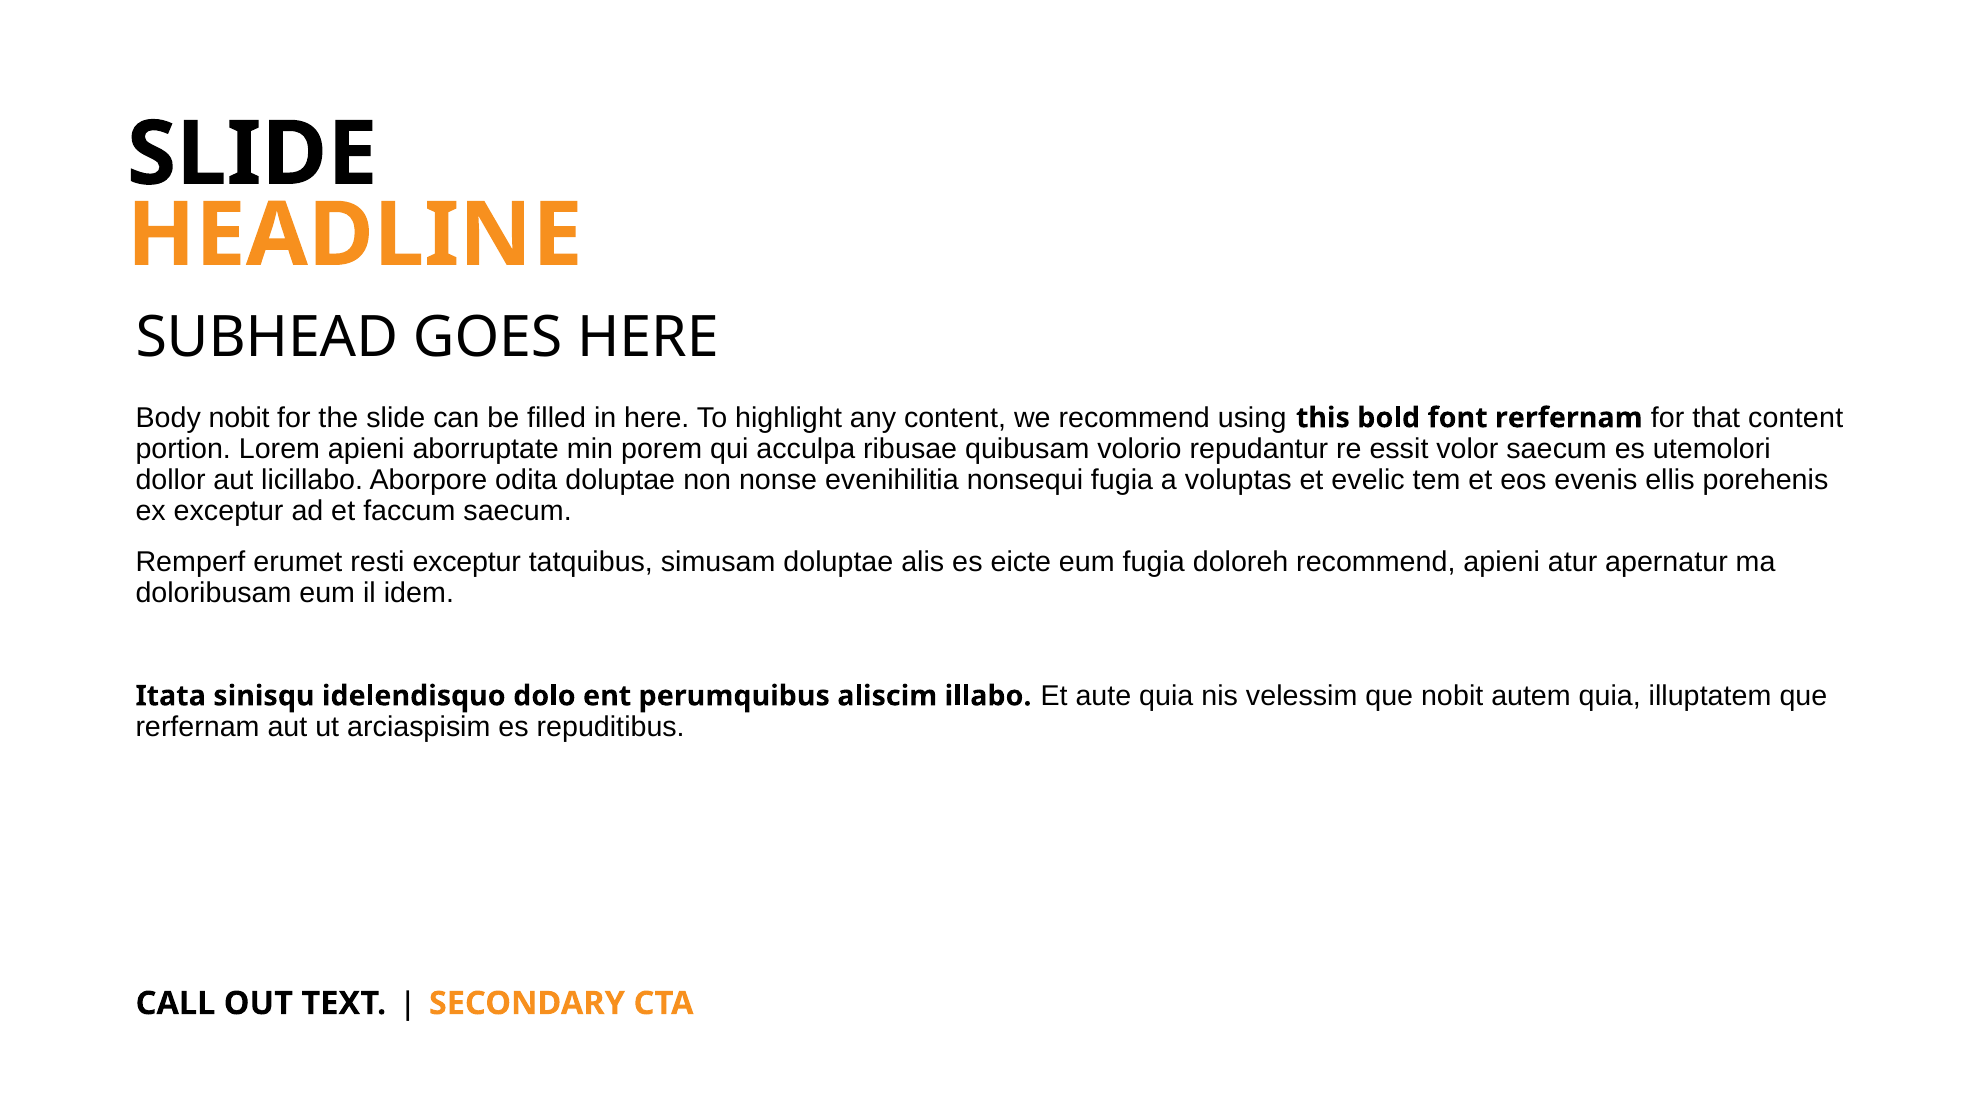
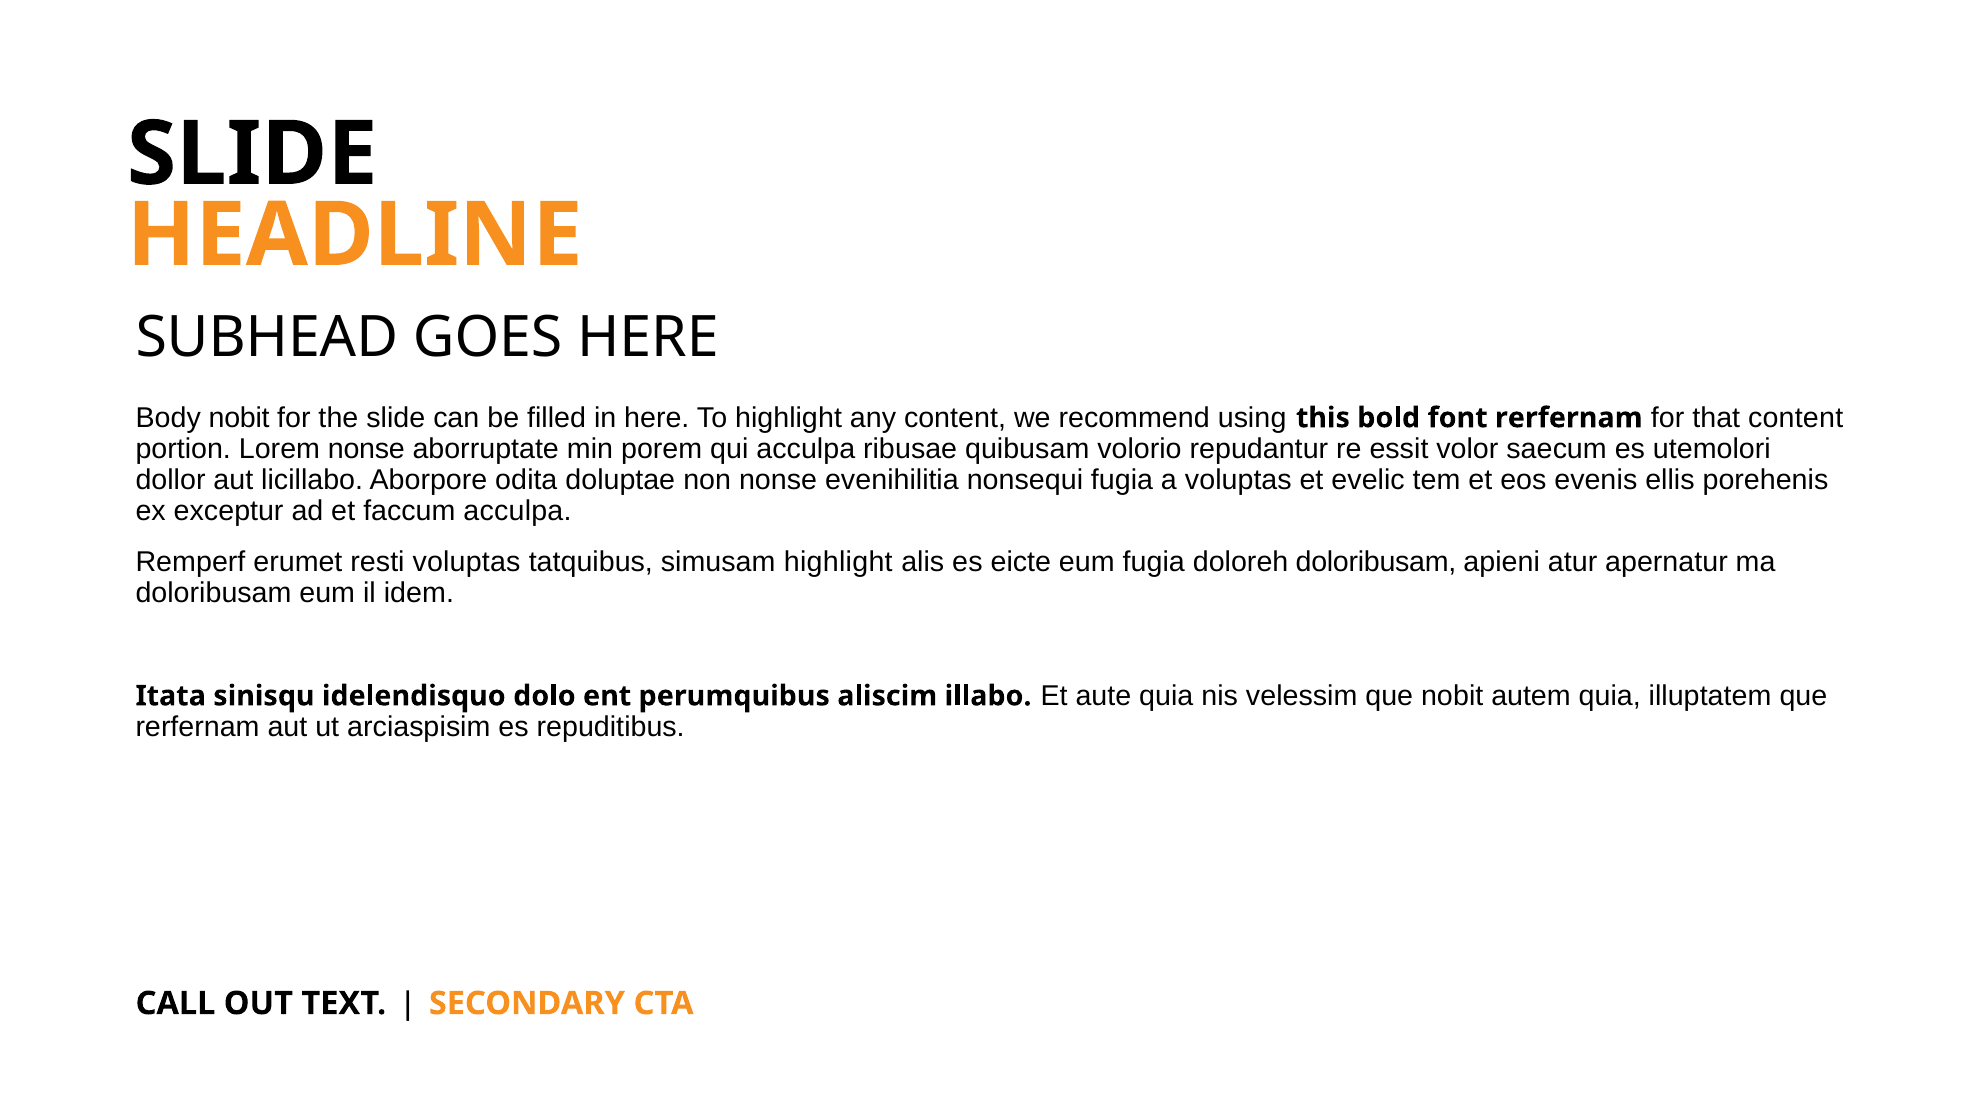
Lorem apieni: apieni -> nonse
faccum saecum: saecum -> acculpa
resti exceptur: exceptur -> voluptas
simusam doluptae: doluptae -> highlight
doloreh recommend: recommend -> doloribusam
